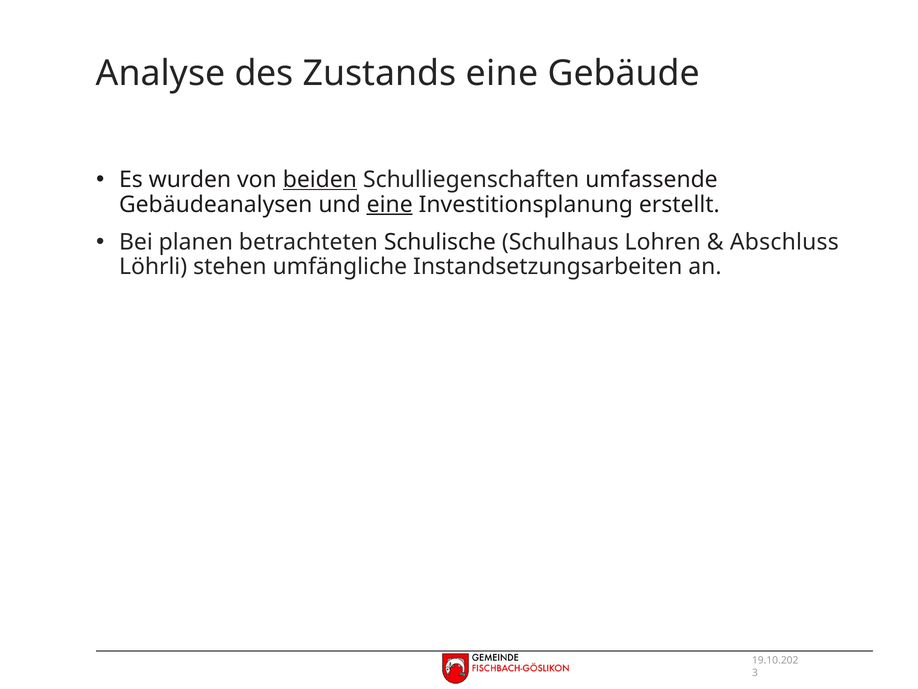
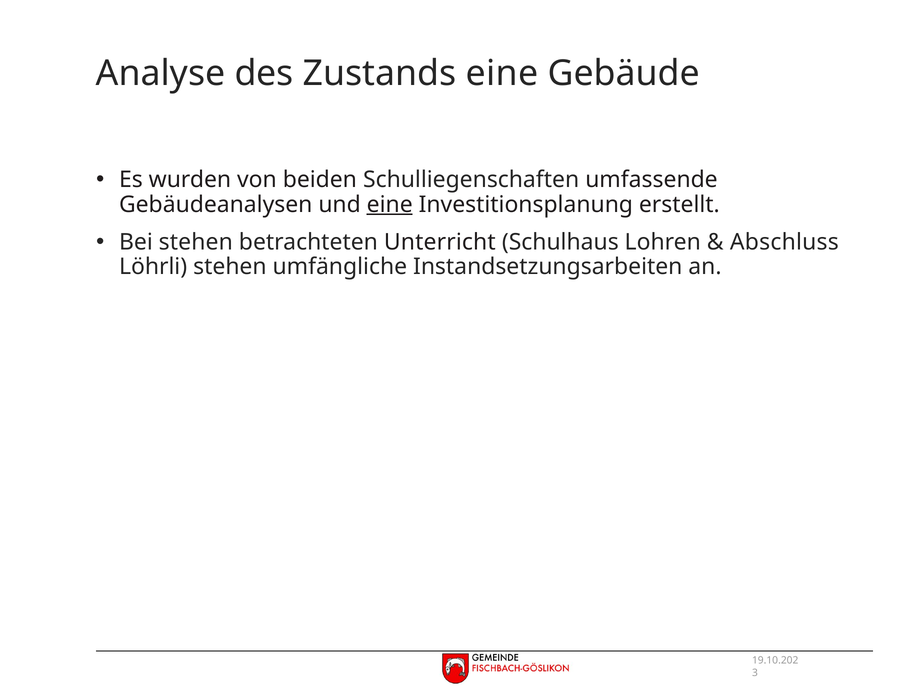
beiden underline: present -> none
Bei planen: planen -> stehen
Schulische: Schulische -> Unterricht
